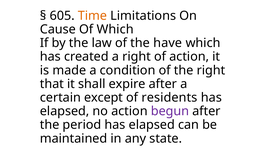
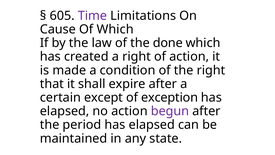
Time colour: orange -> purple
have: have -> done
residents: residents -> exception
